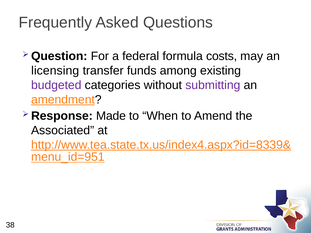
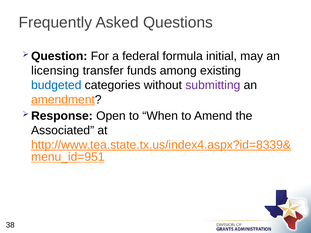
costs: costs -> initial
budgeted colour: purple -> blue
Made: Made -> Open
